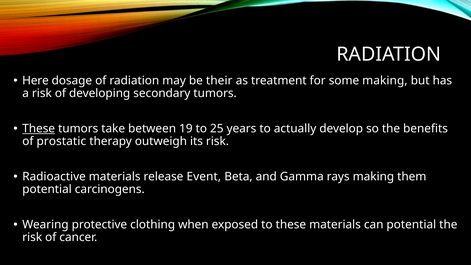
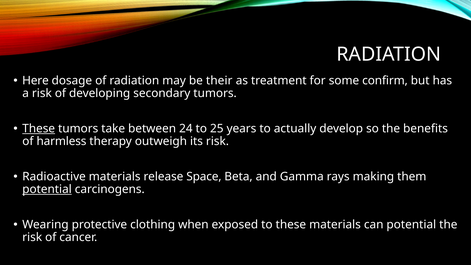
some making: making -> confirm
19: 19 -> 24
prostatic: prostatic -> harmless
Event: Event -> Space
potential at (47, 189) underline: none -> present
